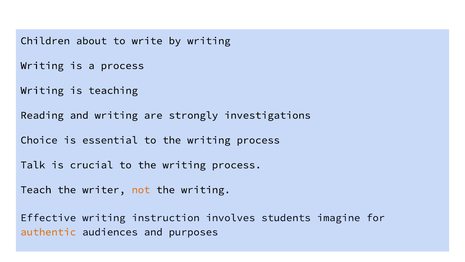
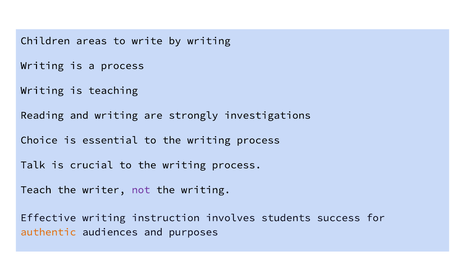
about: about -> areas
not colour: orange -> purple
imagine: imagine -> success
